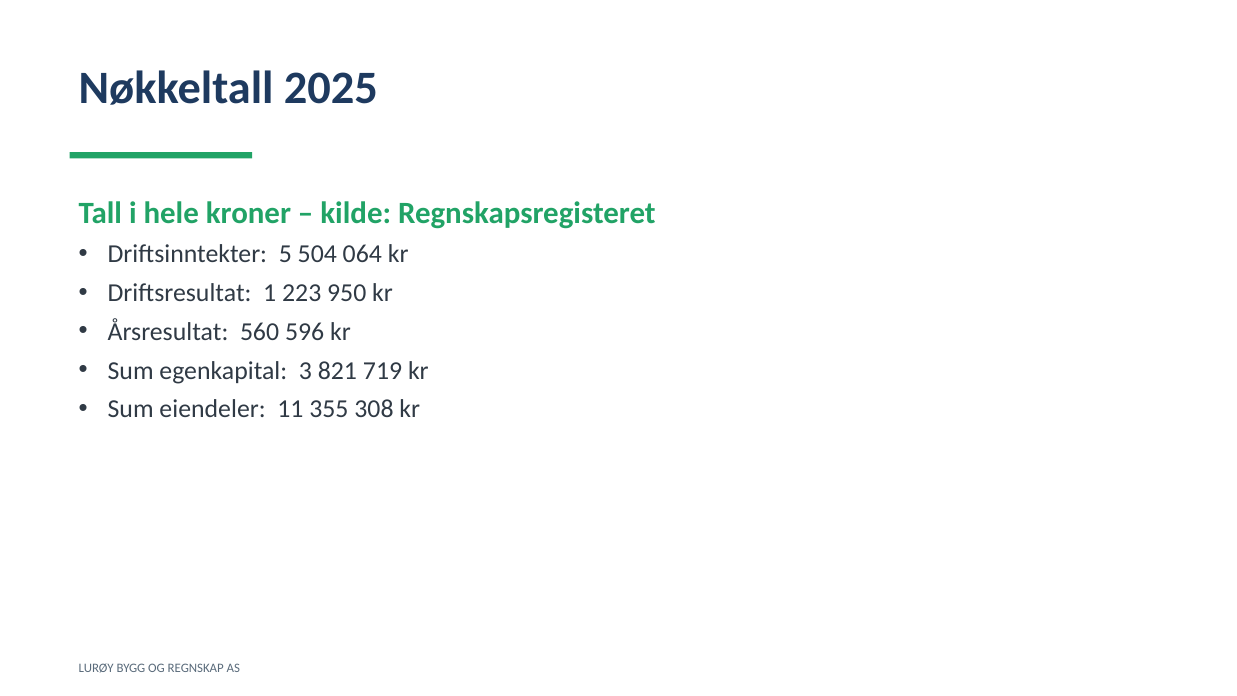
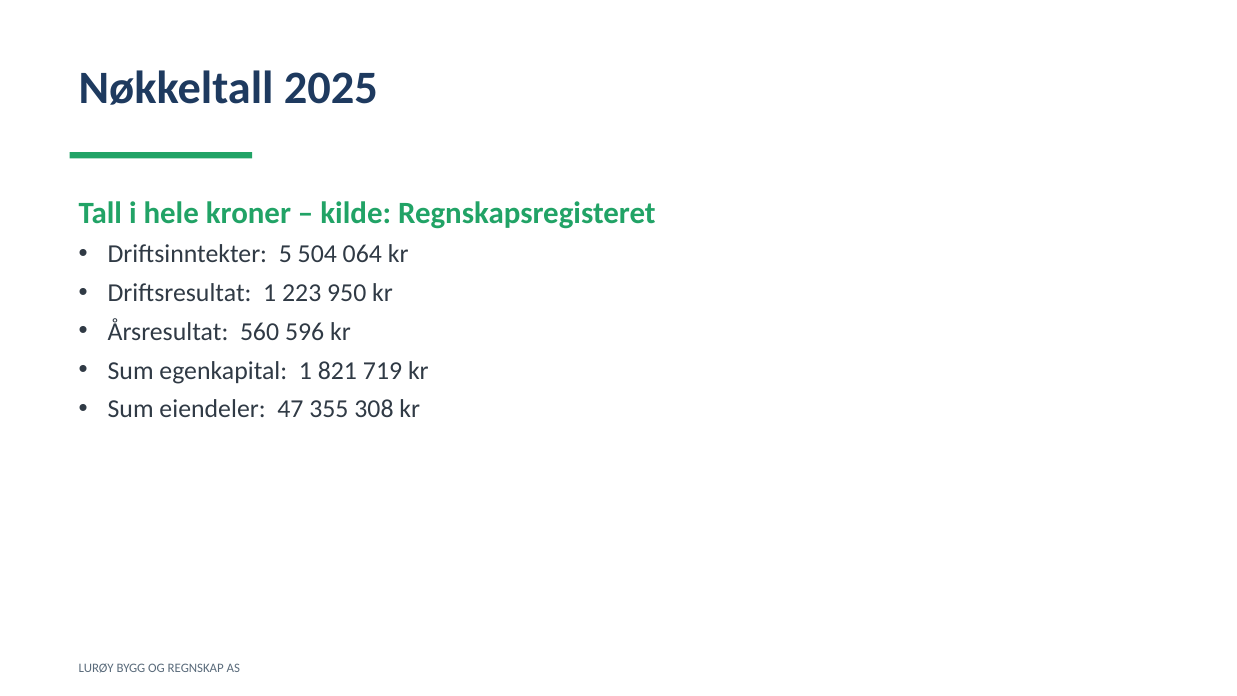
egenkapital 3: 3 -> 1
11: 11 -> 47
